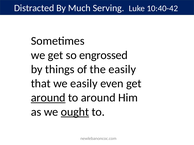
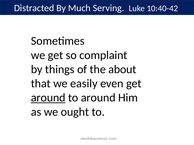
engrossed: engrossed -> complaint
the easily: easily -> about
ought underline: present -> none
